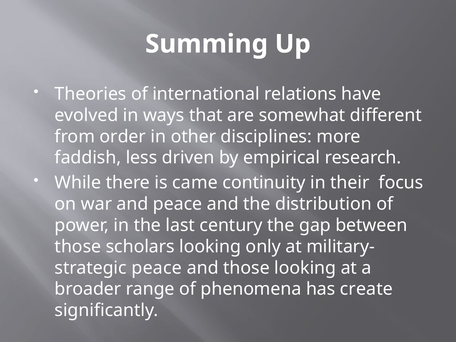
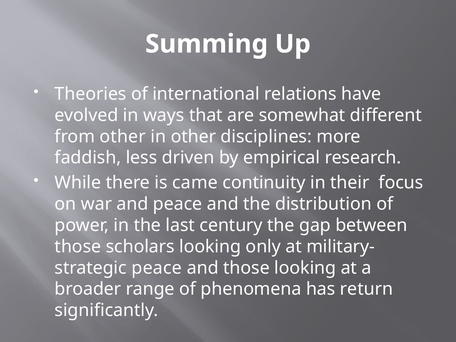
from order: order -> other
create: create -> return
